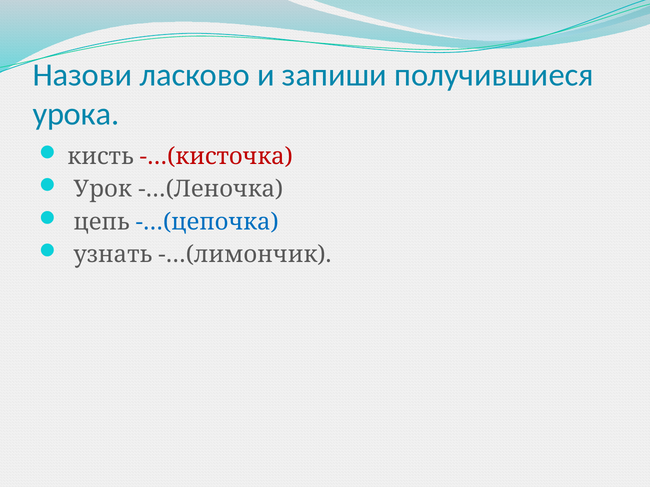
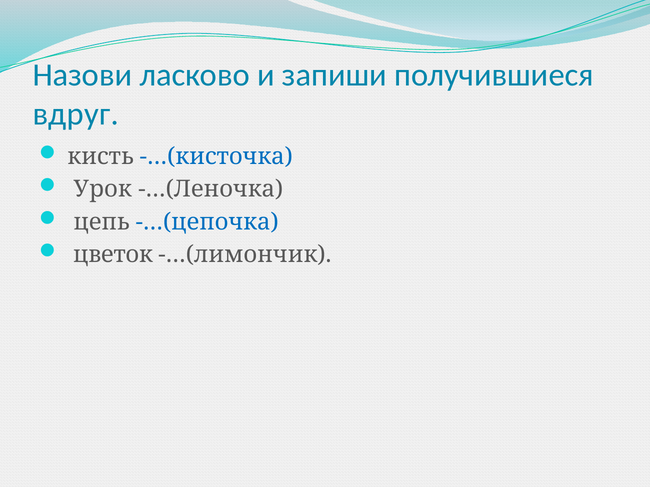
урока: урока -> вдруг
-…(кисточка colour: red -> blue
узнать: узнать -> цветок
